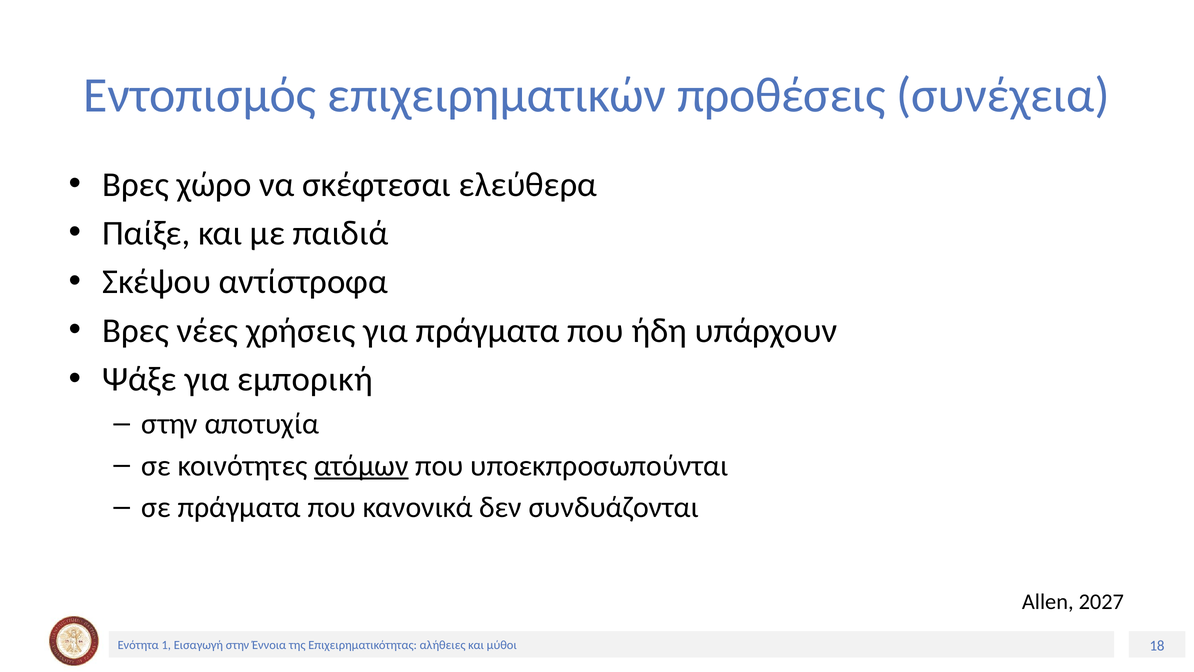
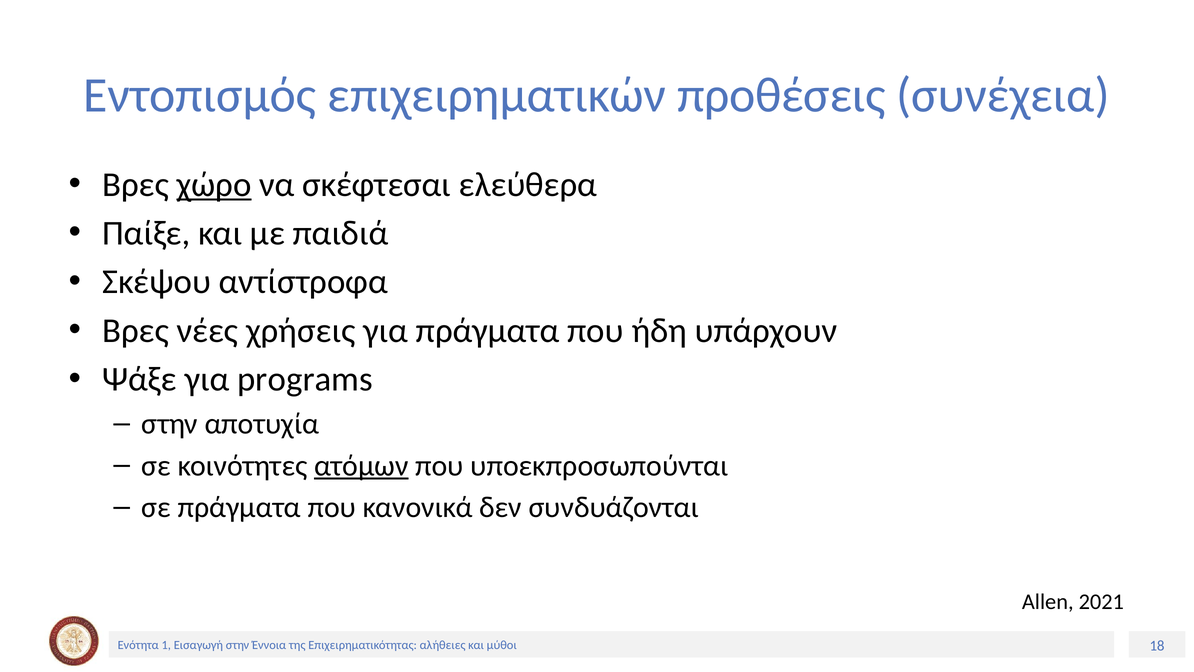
χώρο underline: none -> present
εμπορική: εμπορική -> programs
2027: 2027 -> 2021
